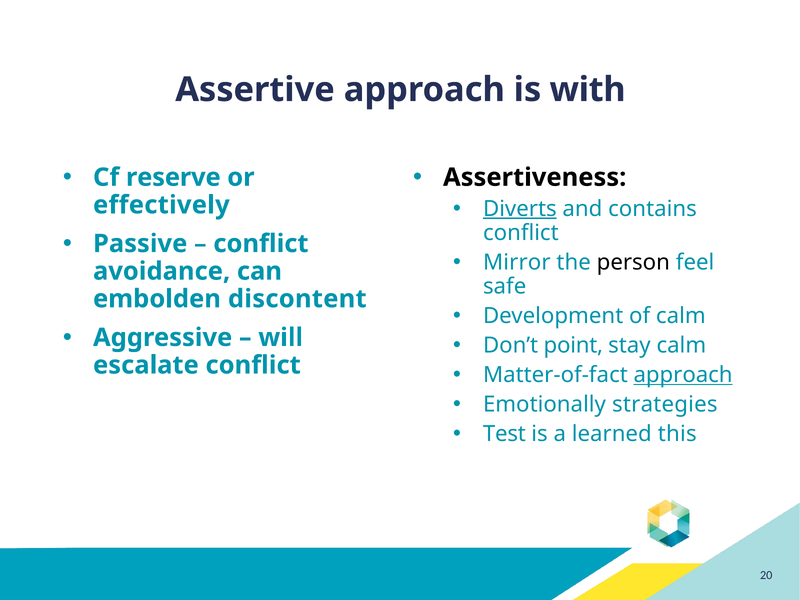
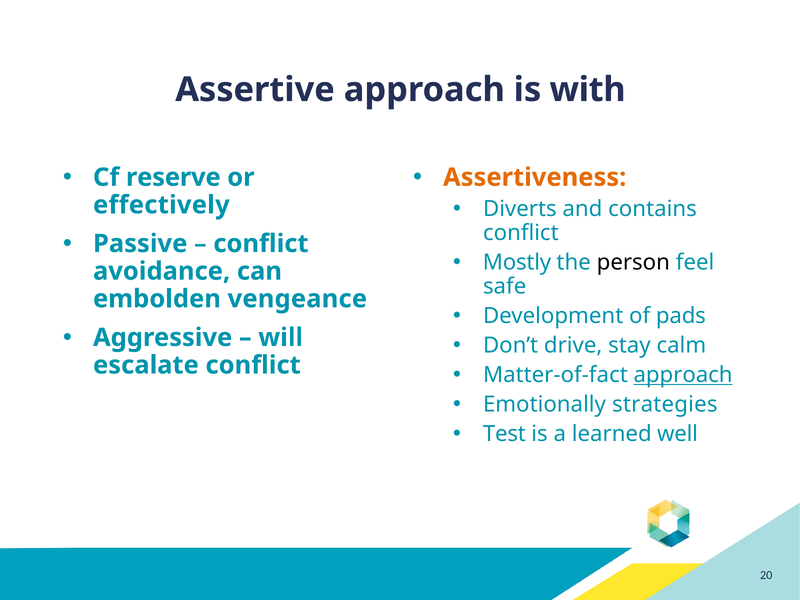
Assertiveness colour: black -> orange
Diverts underline: present -> none
Mirror: Mirror -> Mostly
discontent: discontent -> vengeance
of calm: calm -> pads
point: point -> drive
this: this -> well
